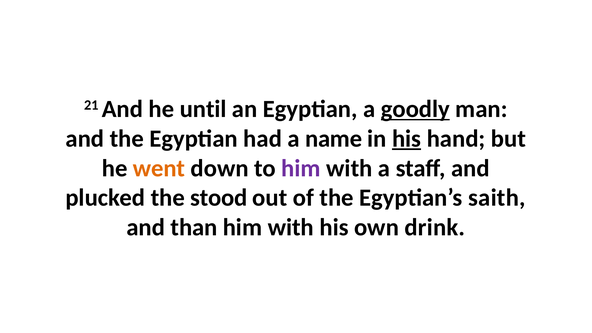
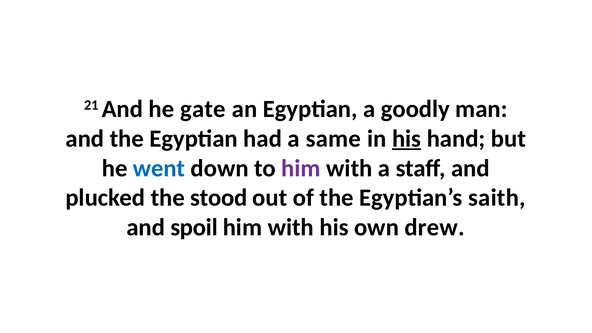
until: until -> gate
goodly underline: present -> none
name: name -> same
went colour: orange -> blue
than: than -> spoil
drink: drink -> drew
